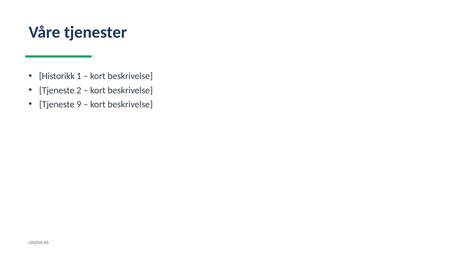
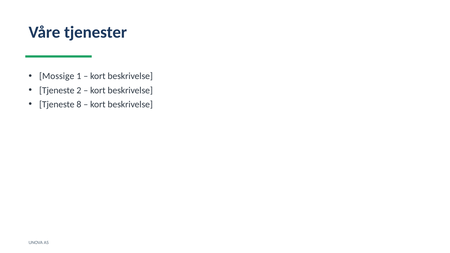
Historikk: Historikk -> Mossige
9: 9 -> 8
